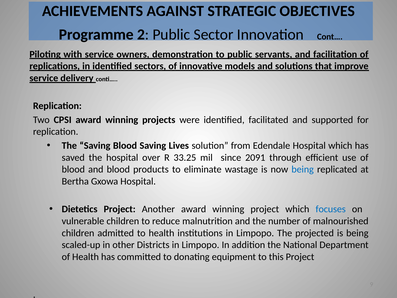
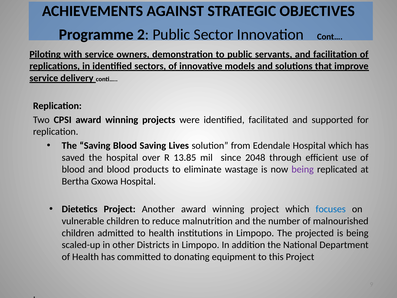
33.25: 33.25 -> 13.85
2091: 2091 -> 2048
being at (303, 169) colour: blue -> purple
